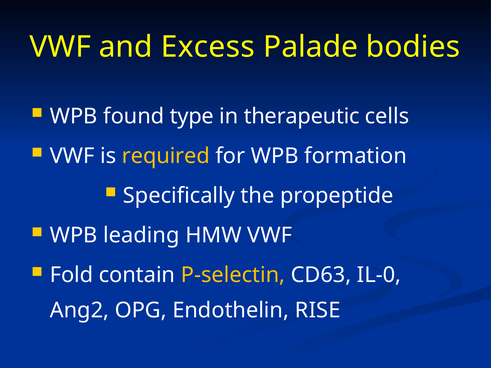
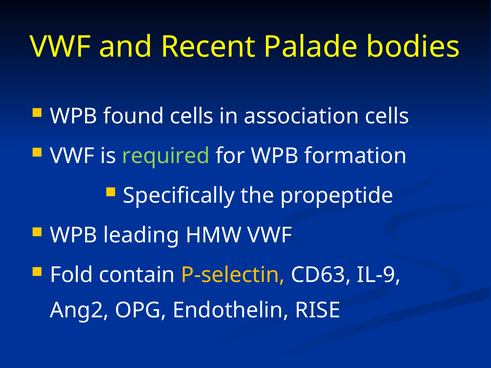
Excess: Excess -> Recent
found type: type -> cells
therapeutic: therapeutic -> association
required colour: yellow -> light green
IL-0: IL-0 -> IL-9
